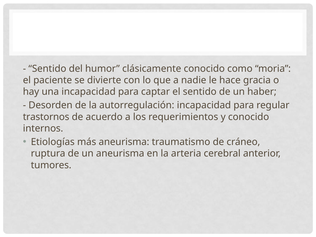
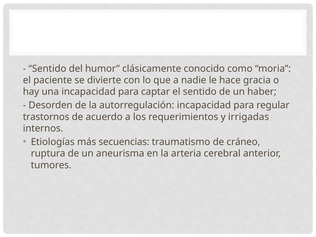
y conocido: conocido -> irrigadas
más aneurisma: aneurisma -> secuencias
